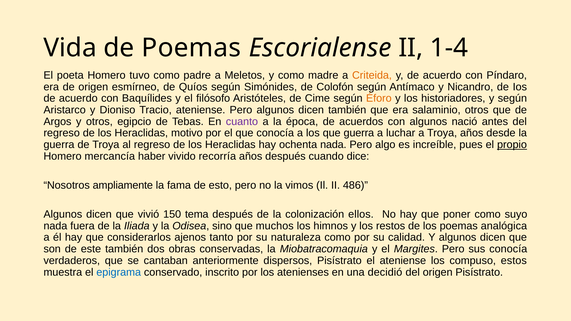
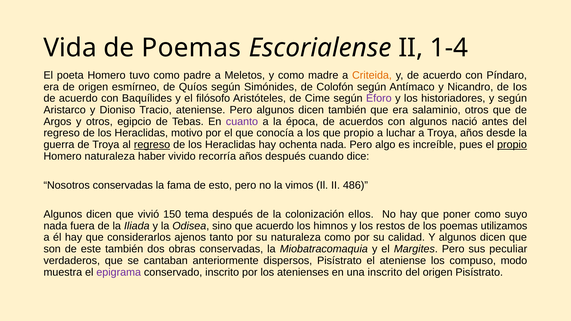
Éforo colour: orange -> purple
que guerra: guerra -> propio
regreso at (152, 145) underline: none -> present
Homero mercancía: mercancía -> naturaleza
Nosotros ampliamente: ampliamente -> conservadas
que muchos: muchos -> acuerdo
analógica: analógica -> utilizamos
sus conocía: conocía -> peculiar
estos: estos -> modo
epigrama colour: blue -> purple
una decidió: decidió -> inscrito
